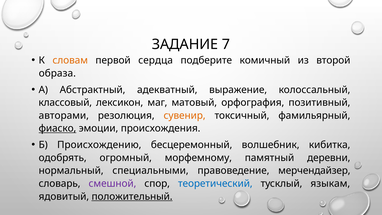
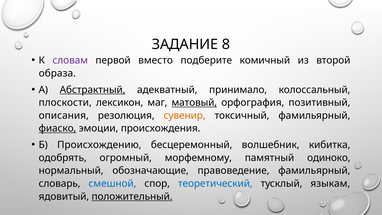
7: 7 -> 8
словам colour: orange -> purple
сердца: сердца -> вместо
Абстрактный underline: none -> present
выражение: выражение -> принимало
классовый: классовый -> плоскости
матовый underline: none -> present
авторами: авторами -> описания
деревни: деревни -> одиноко
специальными: специальными -> обозначающие
правоведение мерчендайзер: мерчендайзер -> фамильярный
смешной colour: purple -> blue
